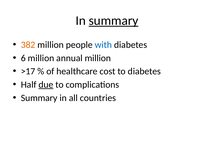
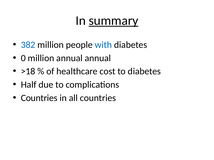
382 colour: orange -> blue
6: 6 -> 0
annual million: million -> annual
>17: >17 -> >18
due underline: present -> none
Summary at (39, 98): Summary -> Countries
